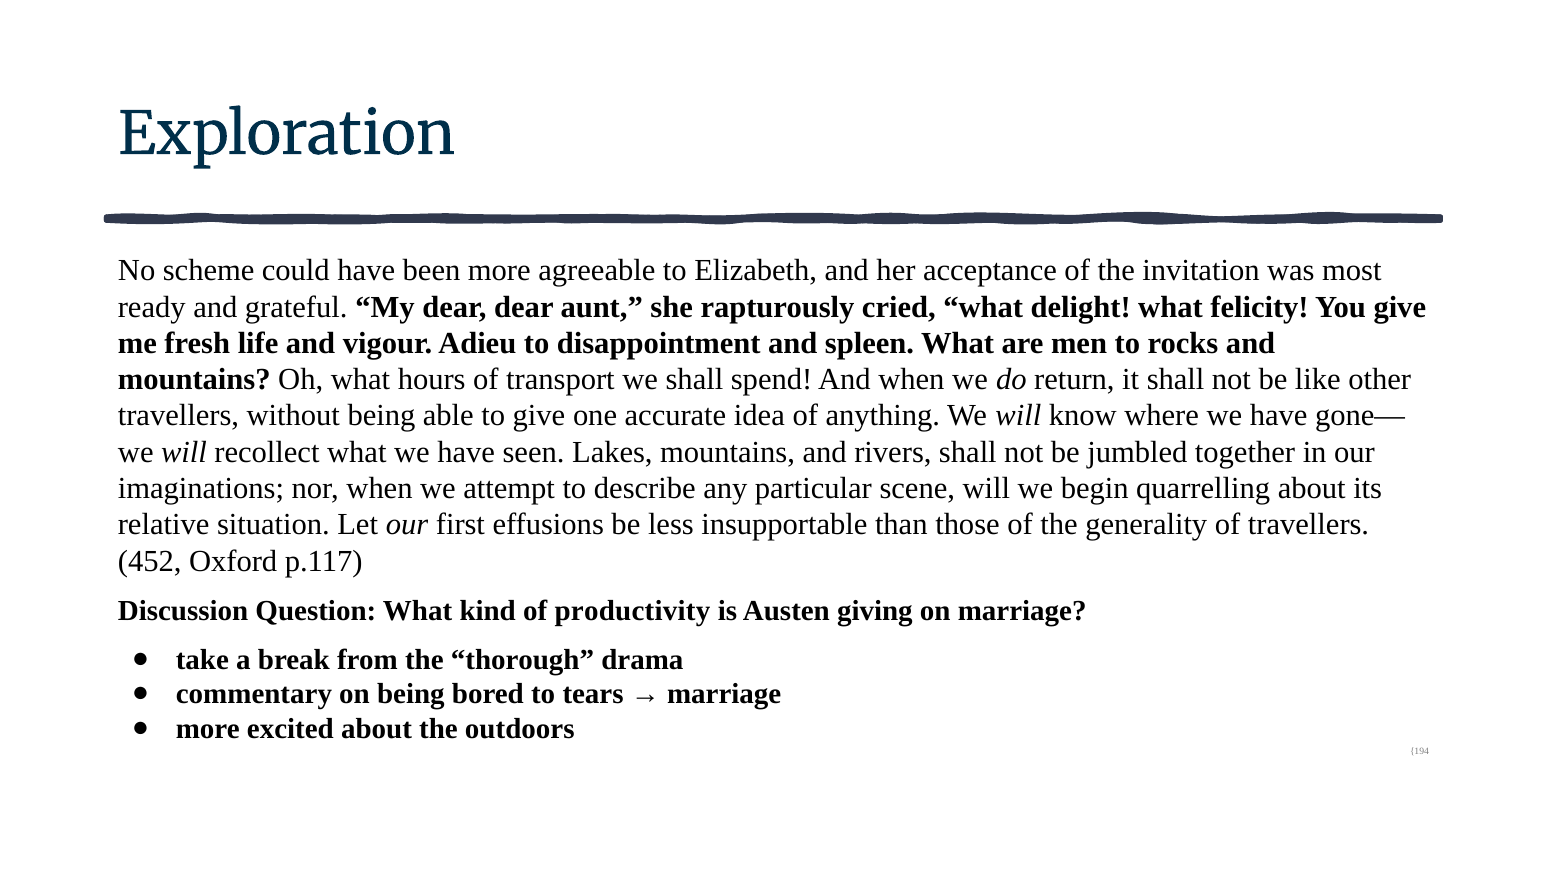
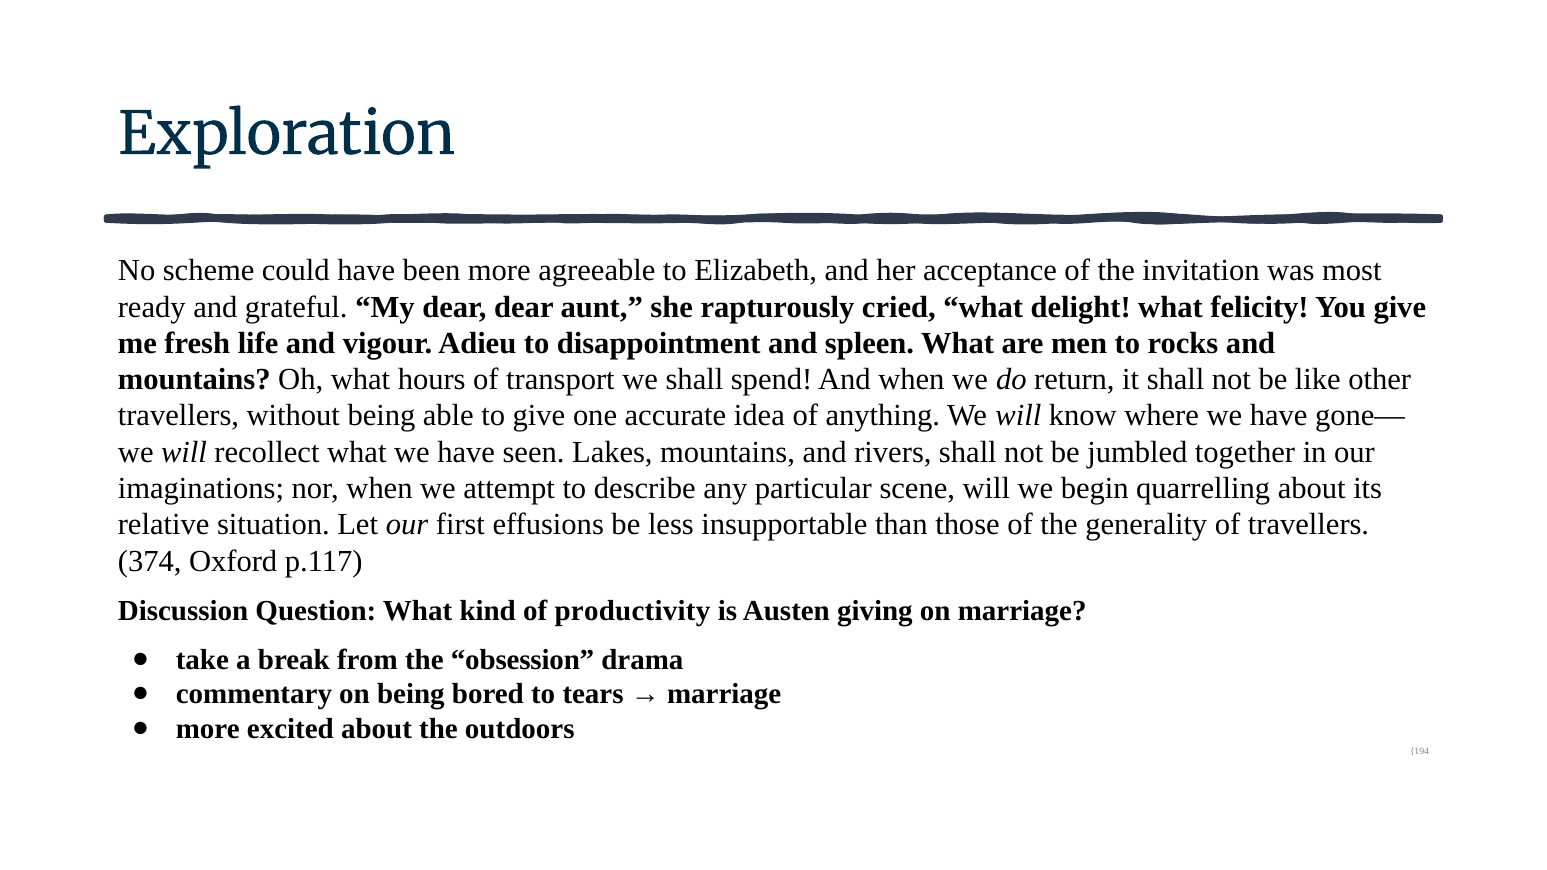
452: 452 -> 374
thorough: thorough -> obsession
